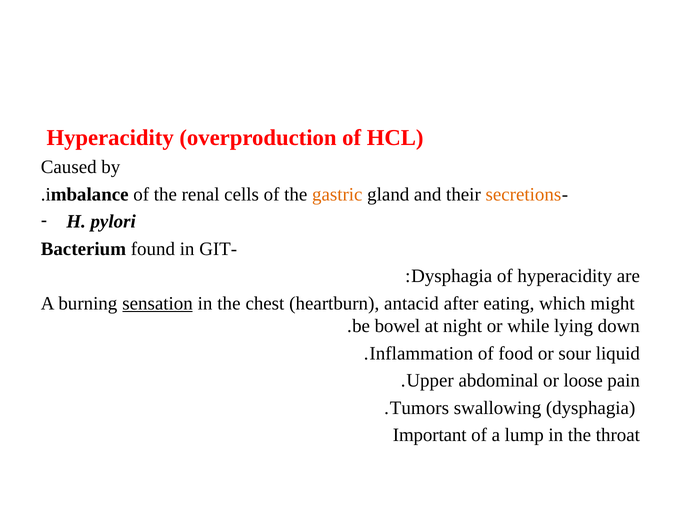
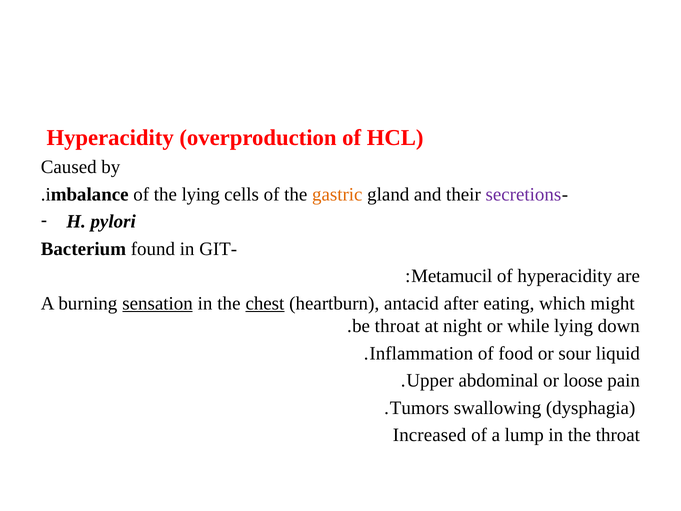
the renal: renal -> lying
secretions colour: orange -> purple
Dysphagia at (452, 276): Dysphagia -> Metamucil
chest underline: none -> present
be bowel: bowel -> throat
Important: Important -> Increased
